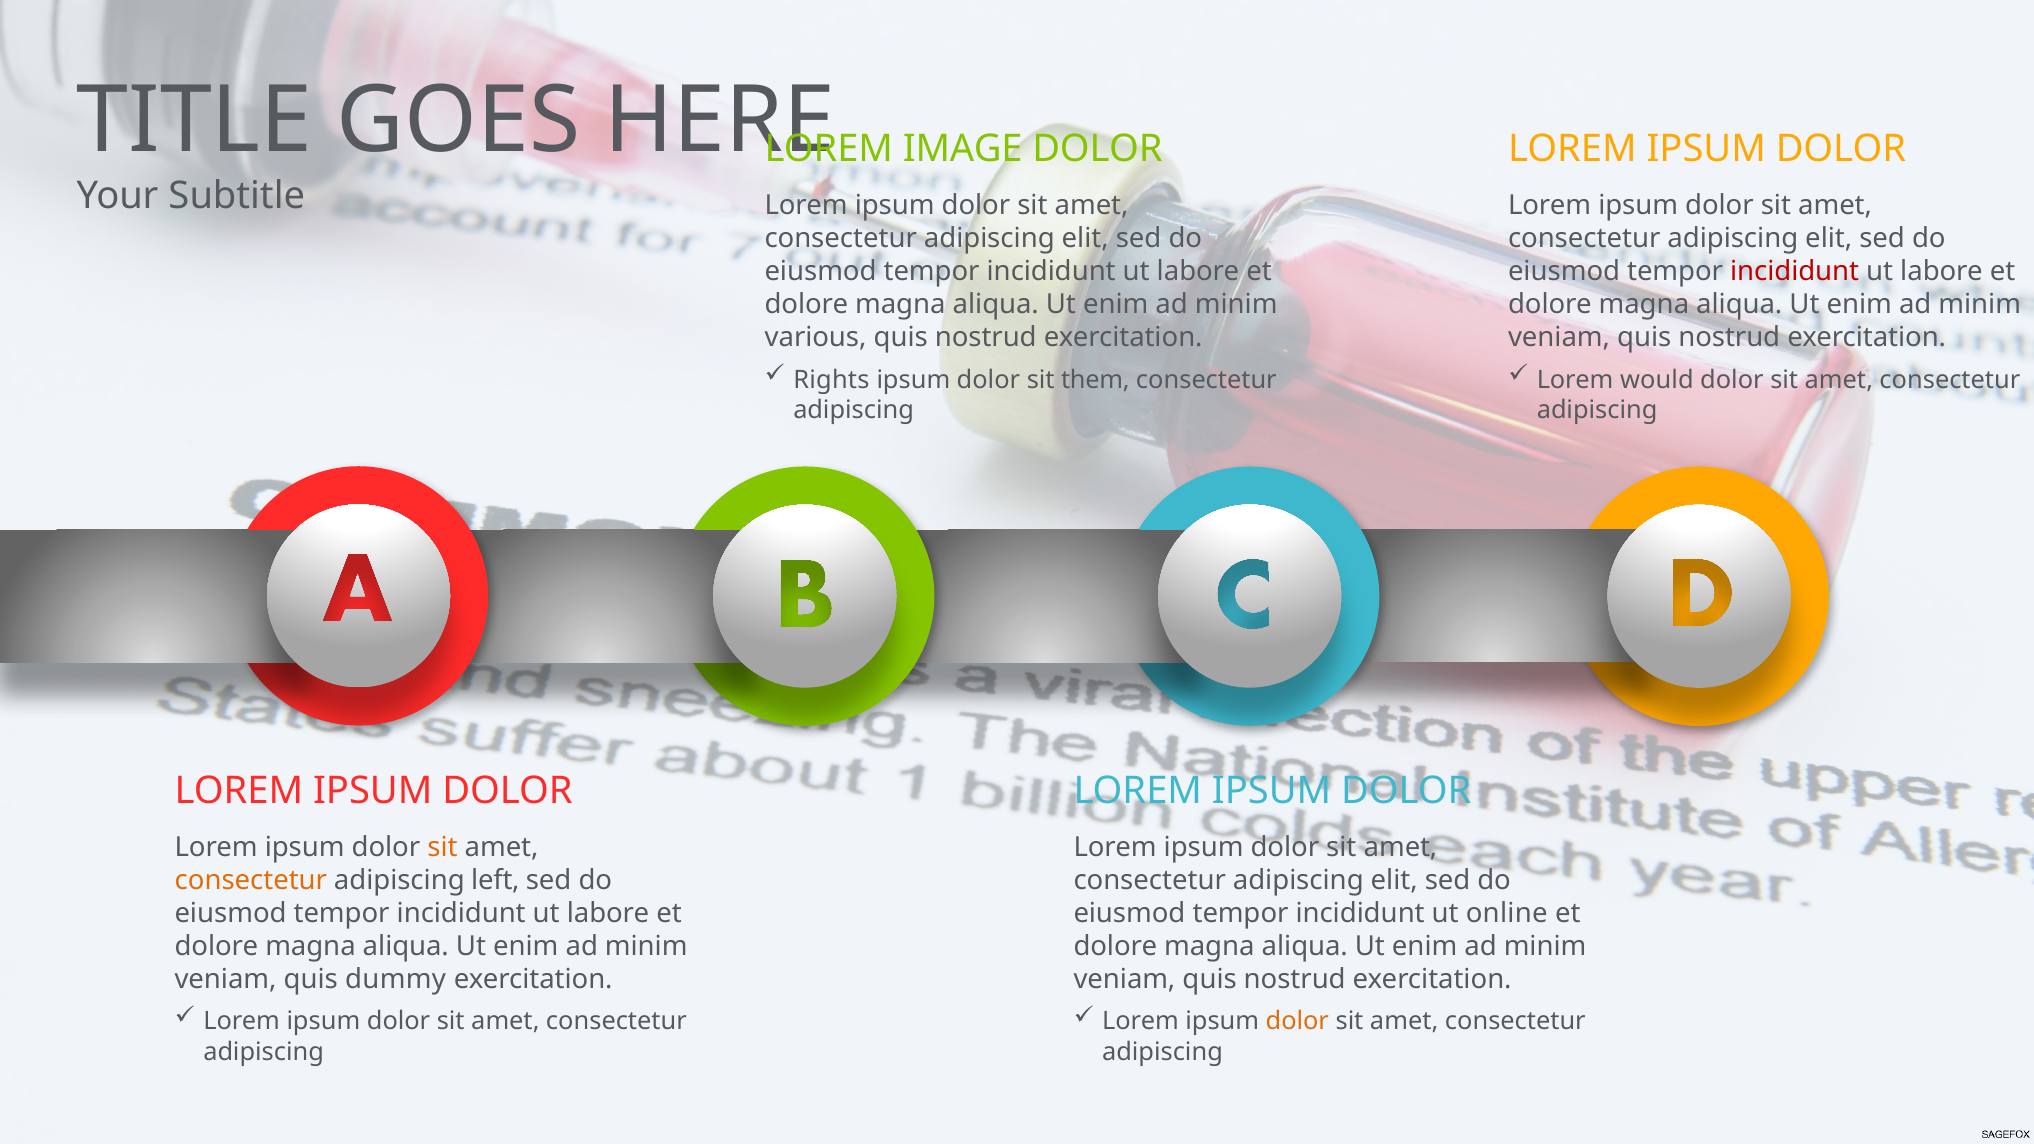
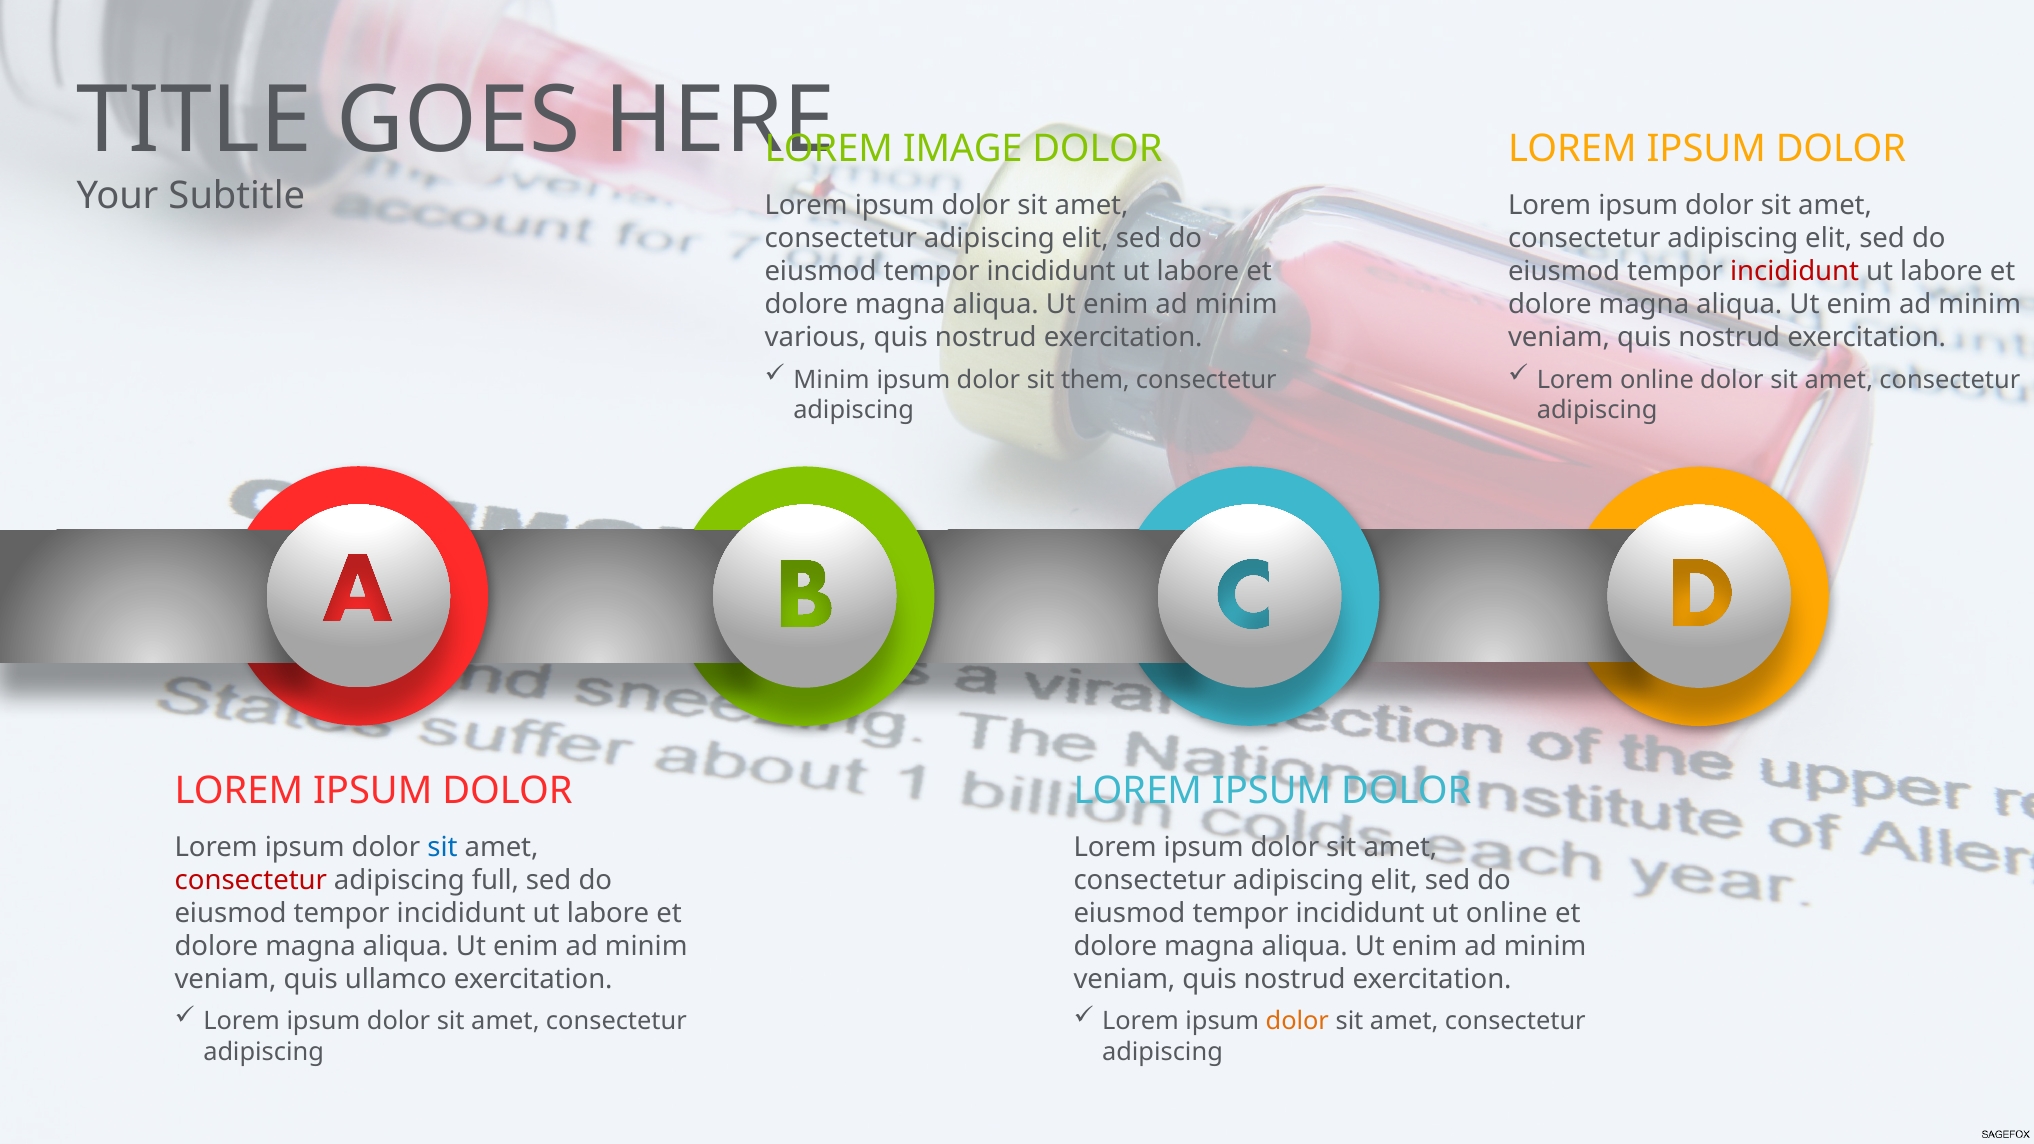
Rights at (831, 380): Rights -> Minim
Lorem would: would -> online
sit at (442, 847) colour: orange -> blue
consectetur at (251, 880) colour: orange -> red
left: left -> full
dummy: dummy -> ullamco
